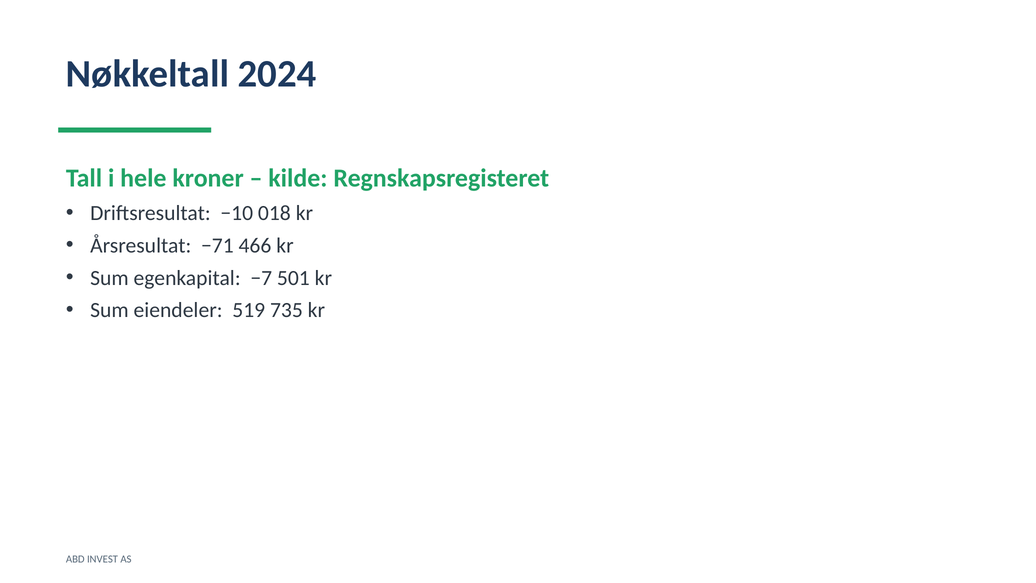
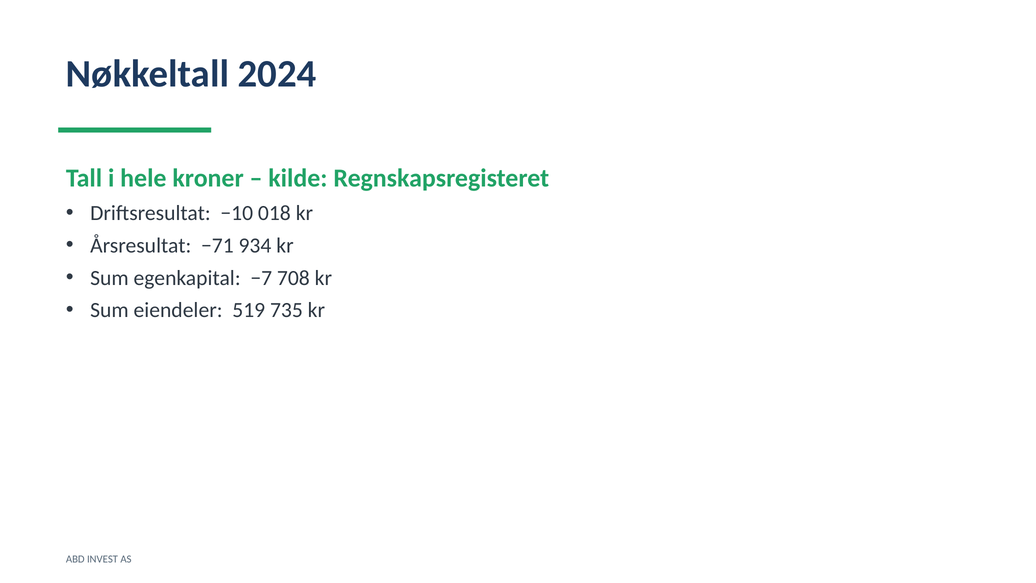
466: 466 -> 934
501: 501 -> 708
